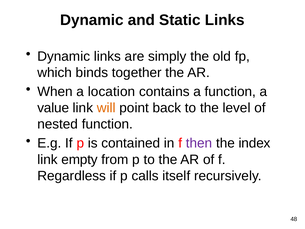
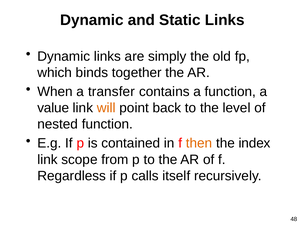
location: location -> transfer
then colour: purple -> orange
empty: empty -> scope
